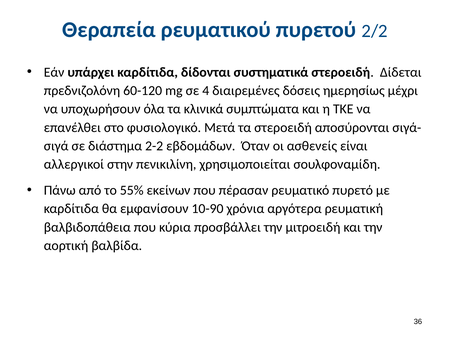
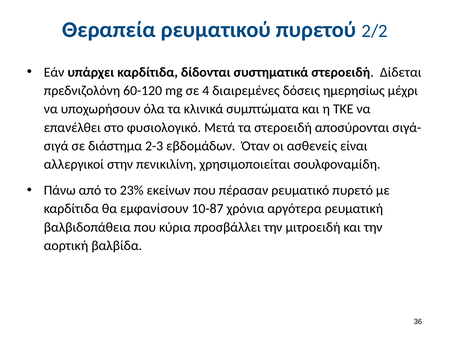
2-2: 2-2 -> 2-3
55%: 55% -> 23%
10-90: 10-90 -> 10-87
